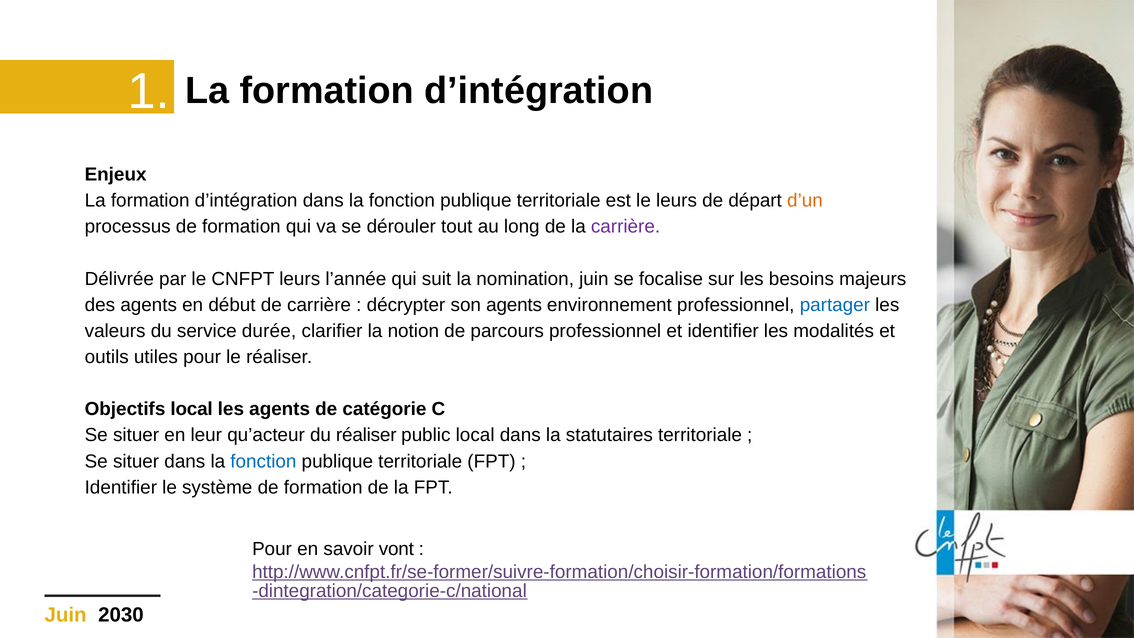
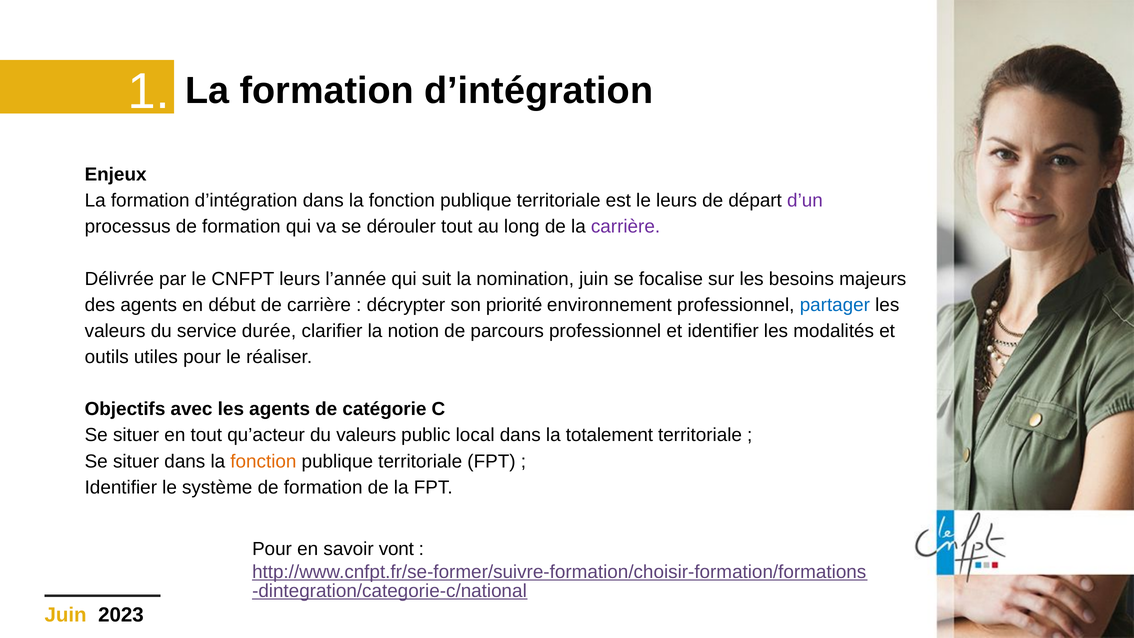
d’un colour: orange -> purple
son agents: agents -> priorité
Objectifs local: local -> avec
en leur: leur -> tout
du réaliser: réaliser -> valeurs
statutaires: statutaires -> totalement
fonction at (263, 461) colour: blue -> orange
2030: 2030 -> 2023
